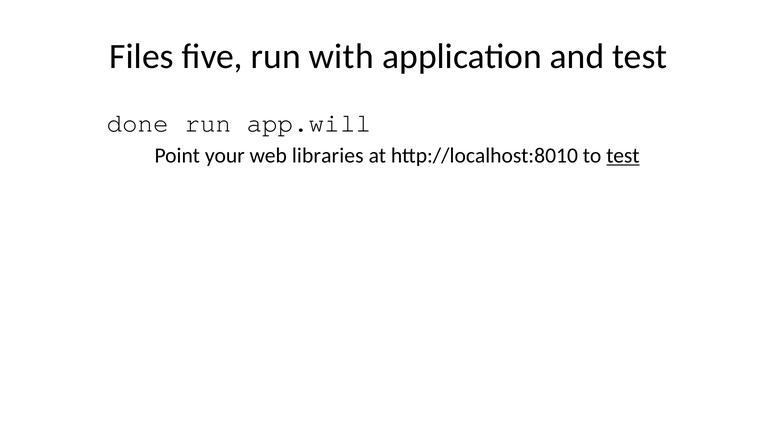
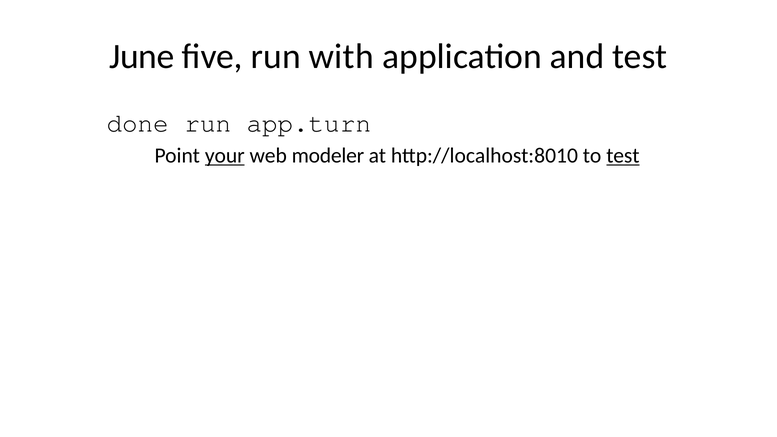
Files: Files -> June
app.will: app.will -> app.turn
your underline: none -> present
libraries: libraries -> modeler
